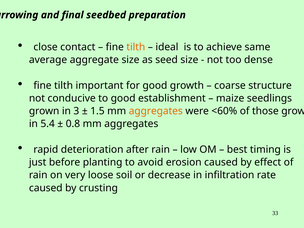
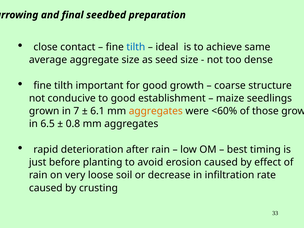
tilth at (136, 47) colour: orange -> blue
3: 3 -> 7
1.5: 1.5 -> 6.1
5.4: 5.4 -> 6.5
